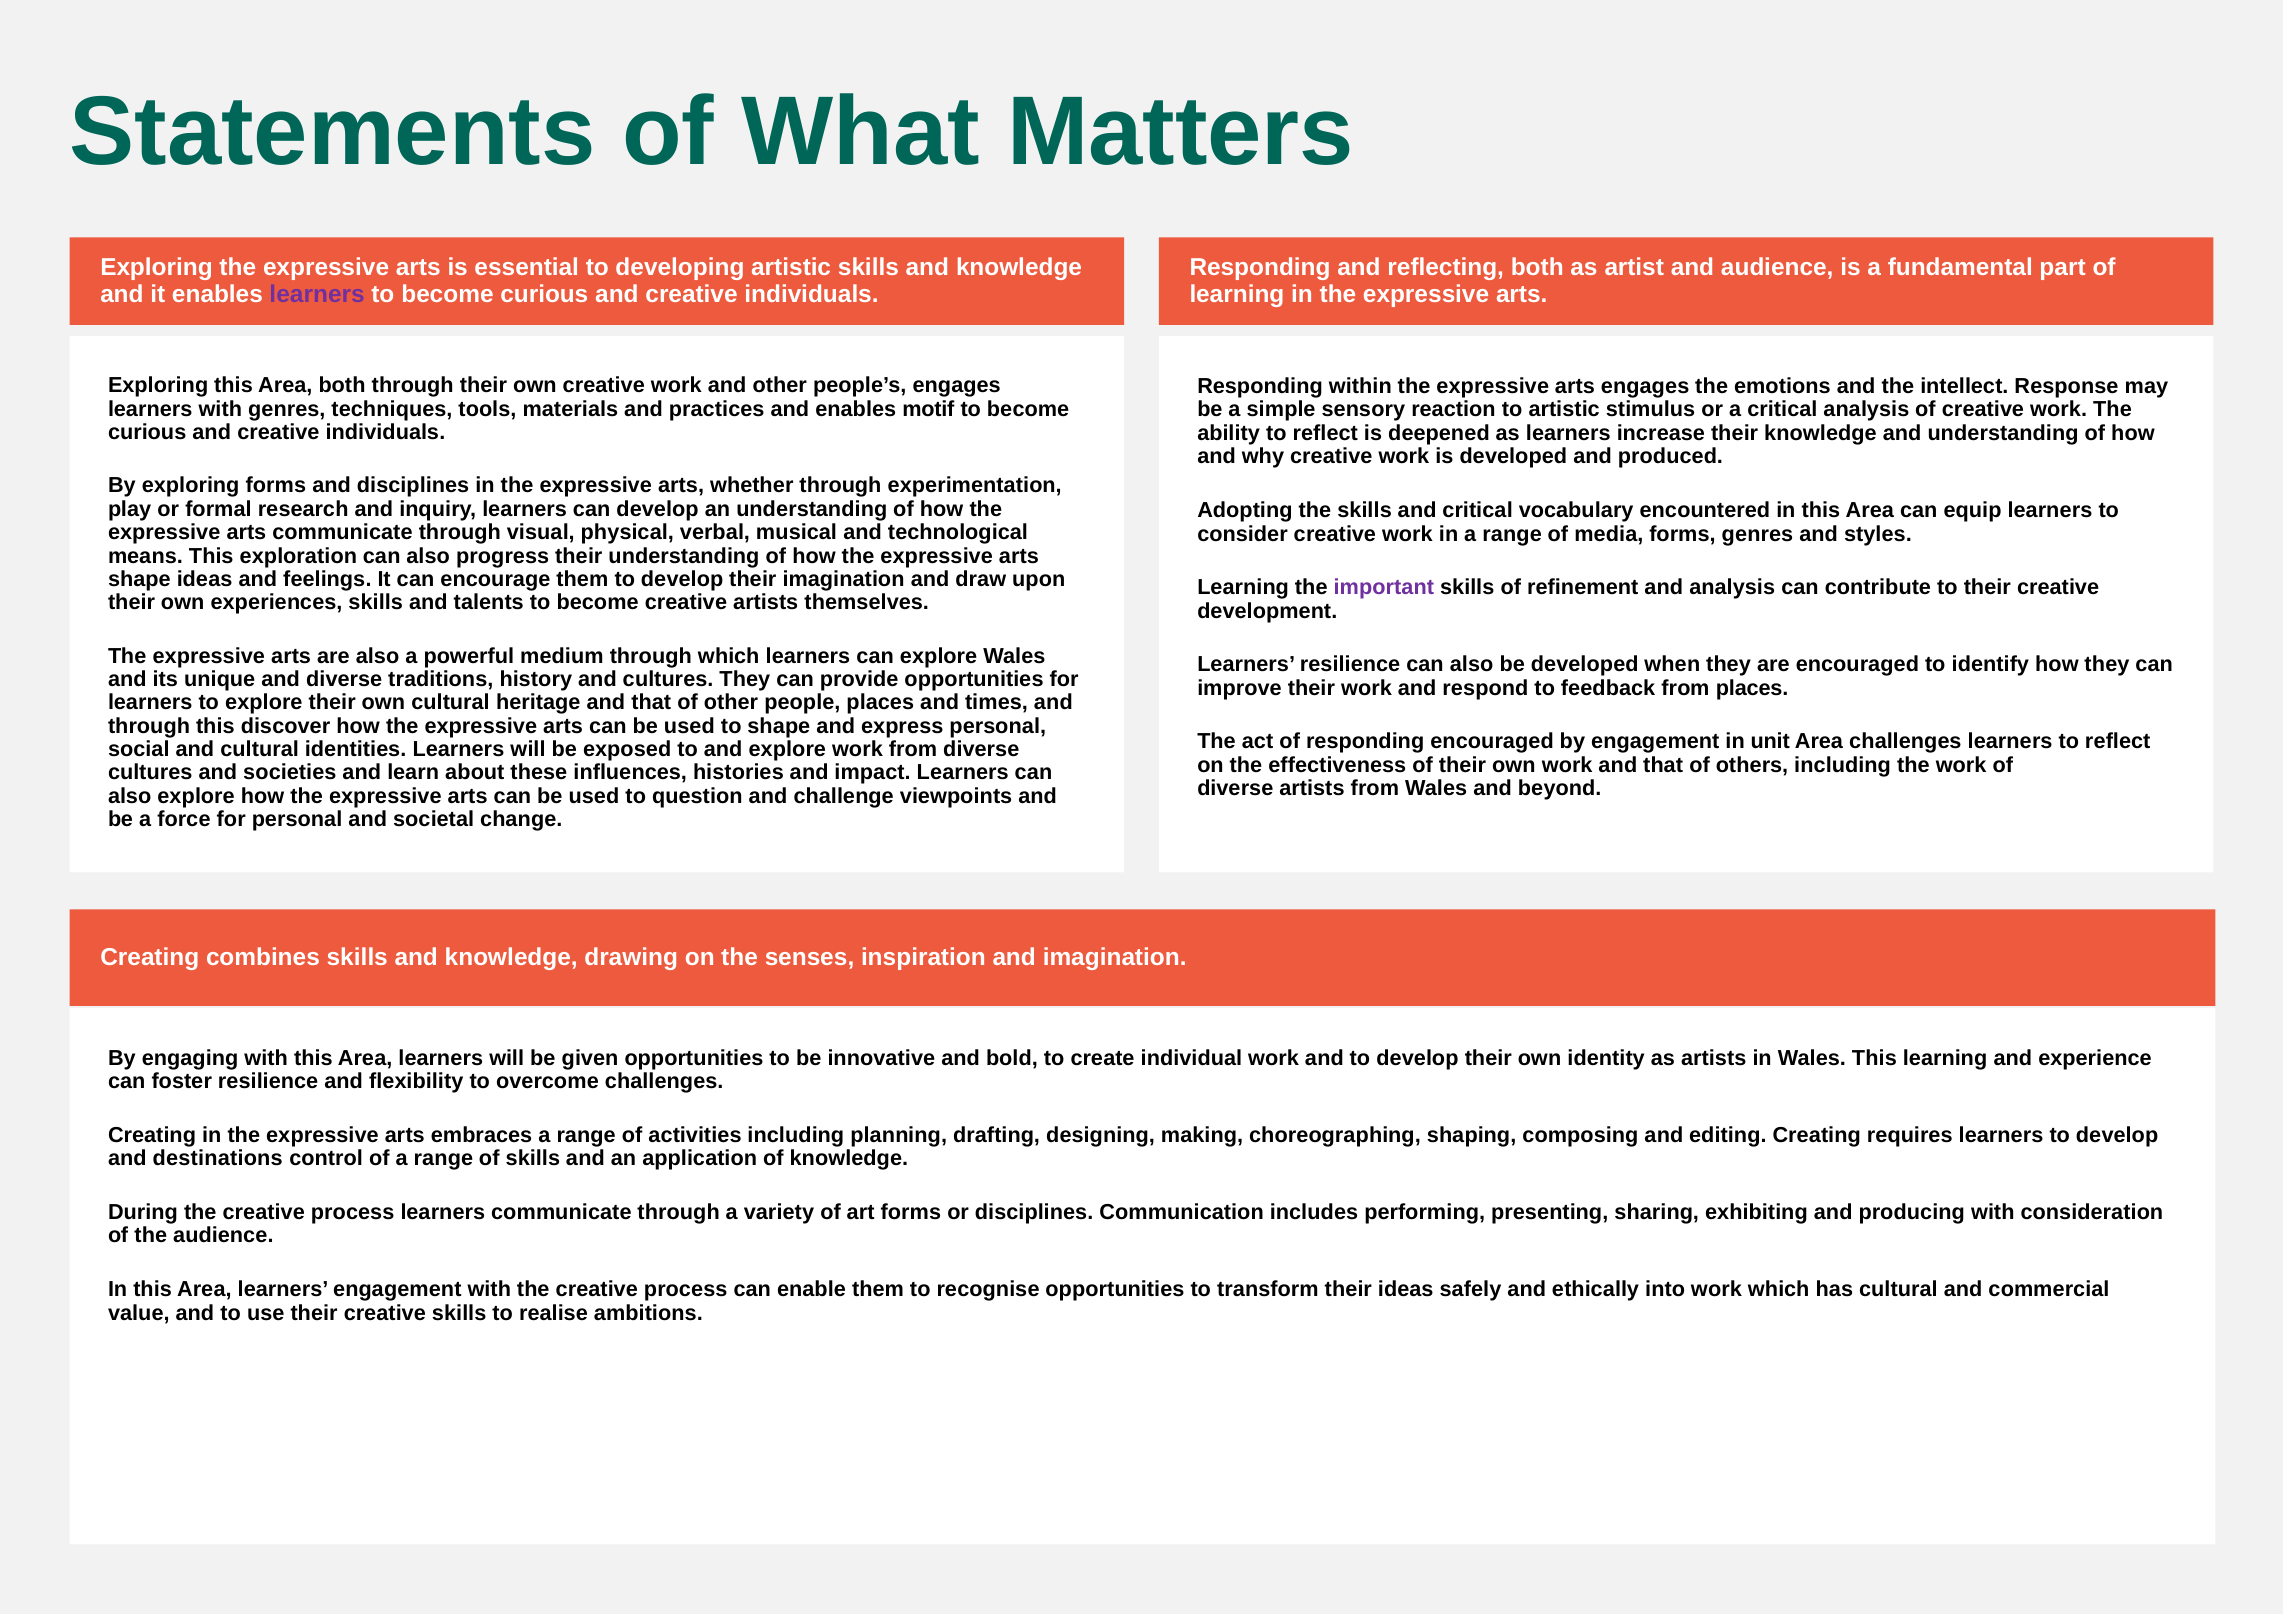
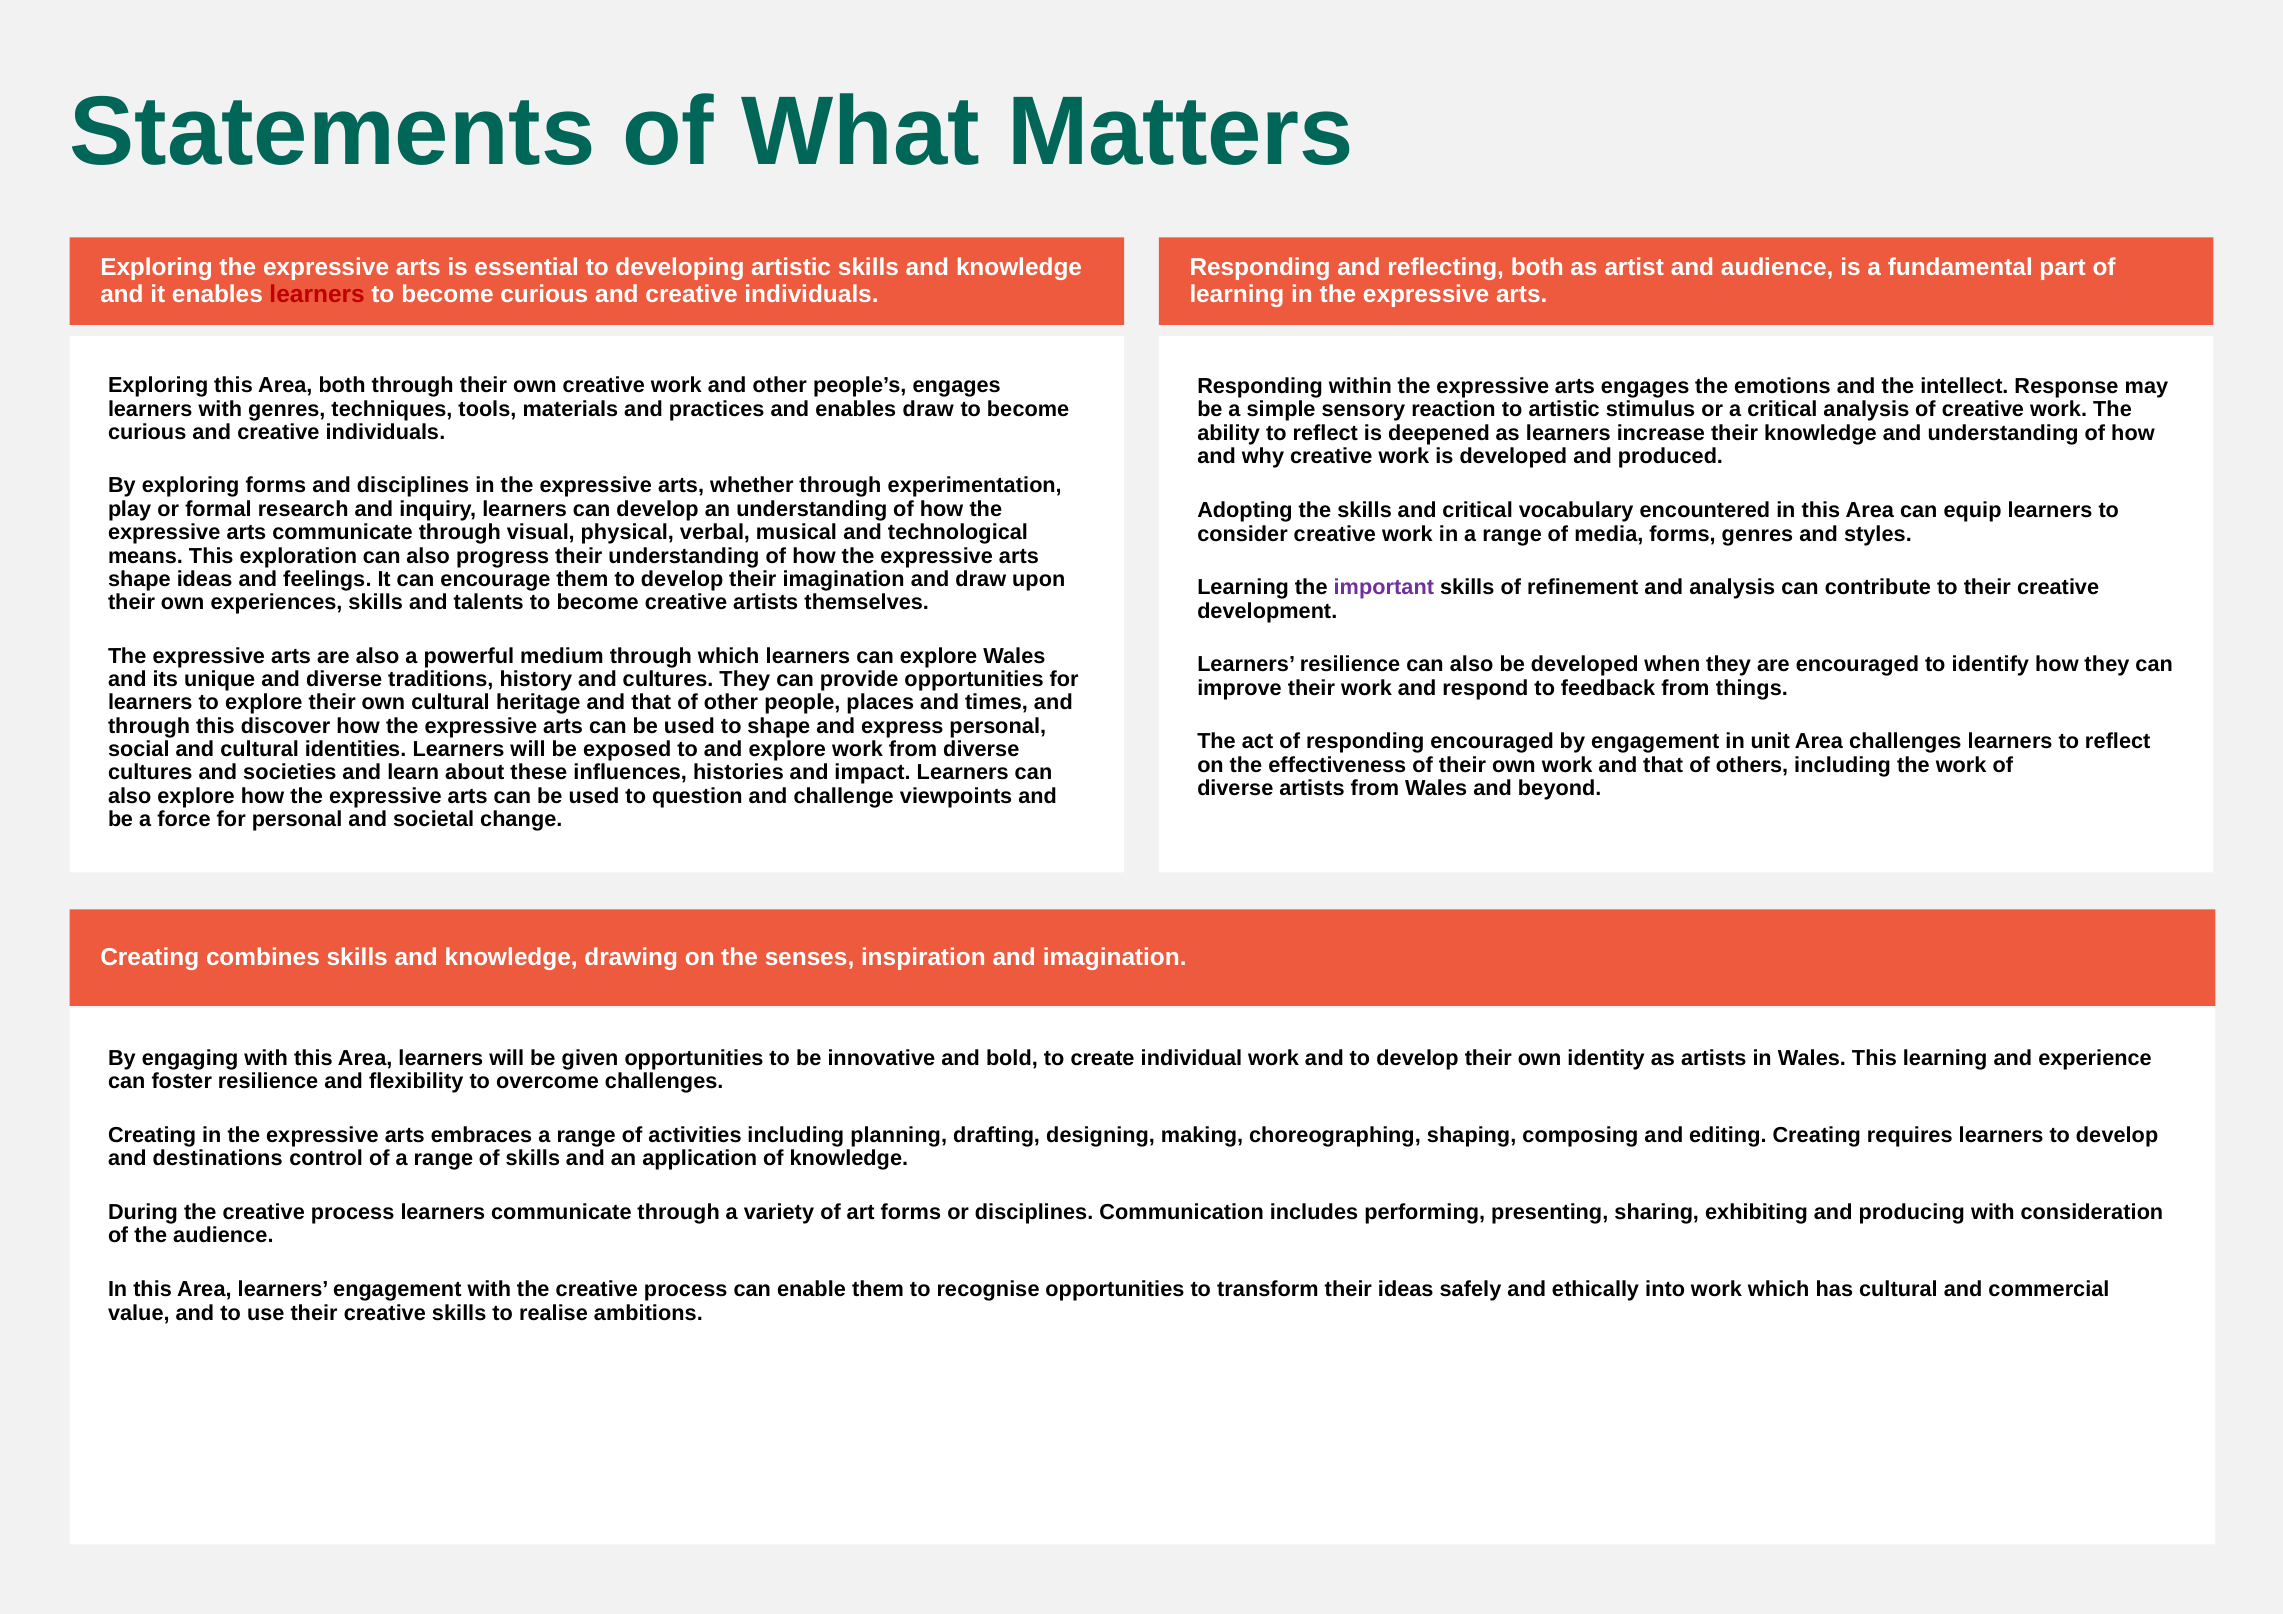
learners at (317, 294) colour: purple -> red
enables motif: motif -> draw
from places: places -> things
